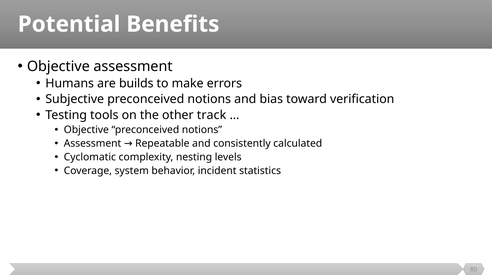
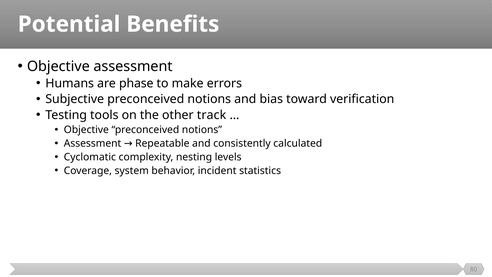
builds: builds -> phase
